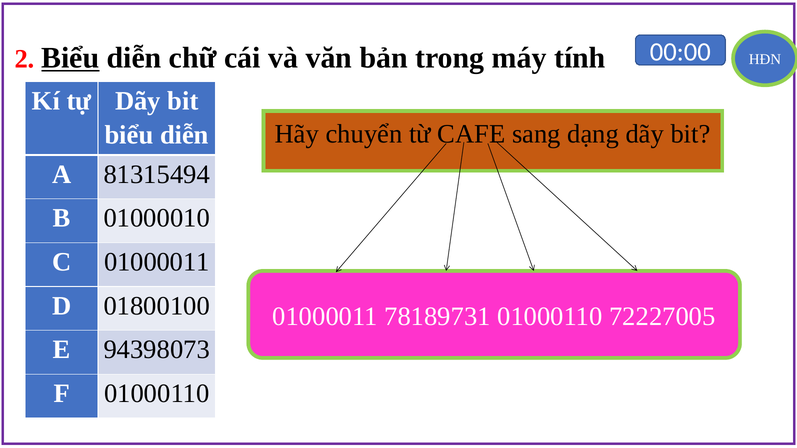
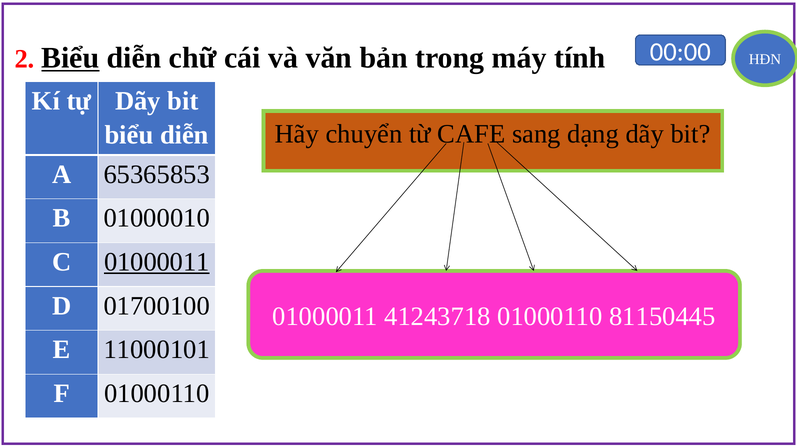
81315494: 81315494 -> 65365853
01000011 at (157, 262) underline: none -> present
01800100: 01800100 -> 01700100
78189731: 78189731 -> 41243718
72227005: 72227005 -> 81150445
94398073: 94398073 -> 11000101
